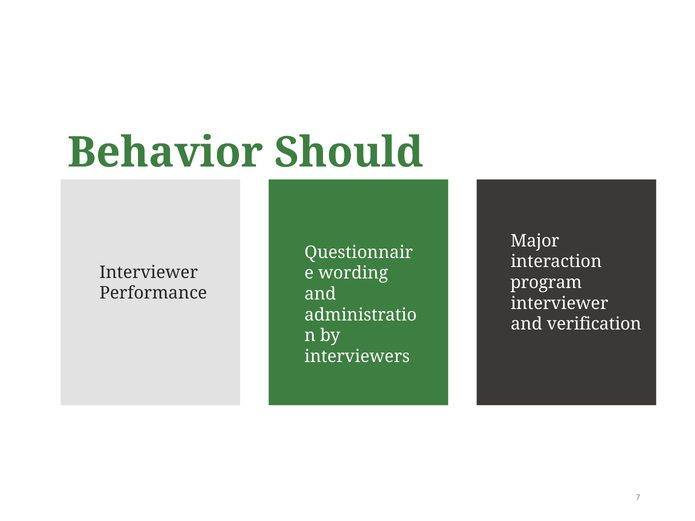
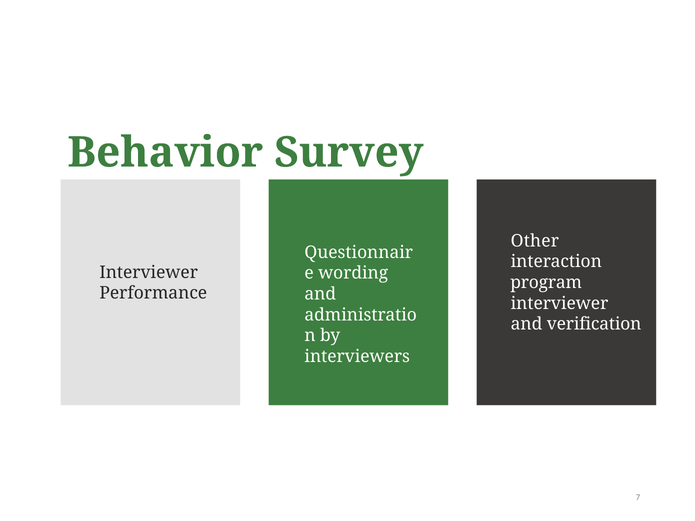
Should: Should -> Survey
Major: Major -> Other
